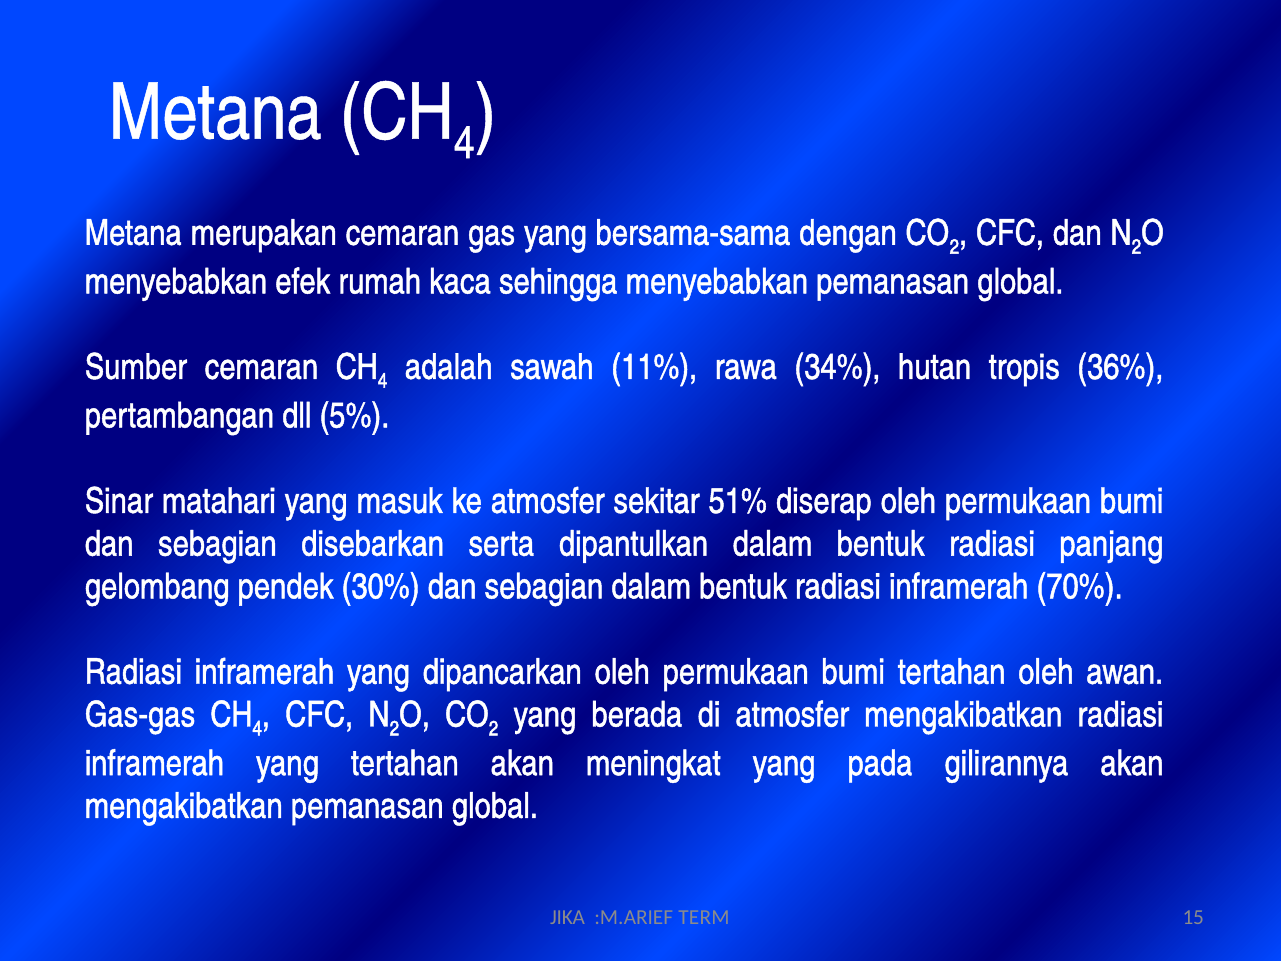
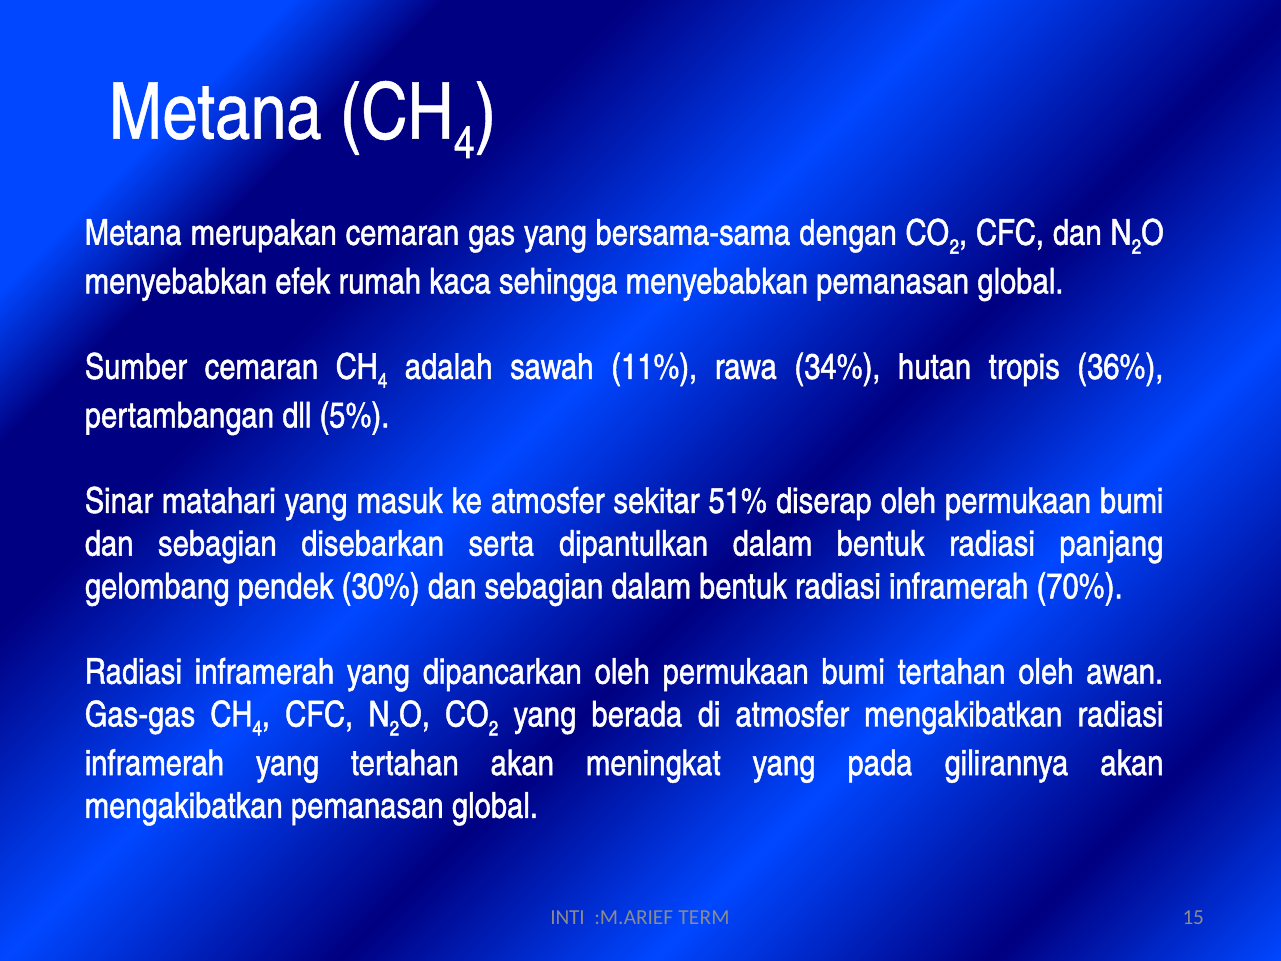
JIKA: JIKA -> INTI
